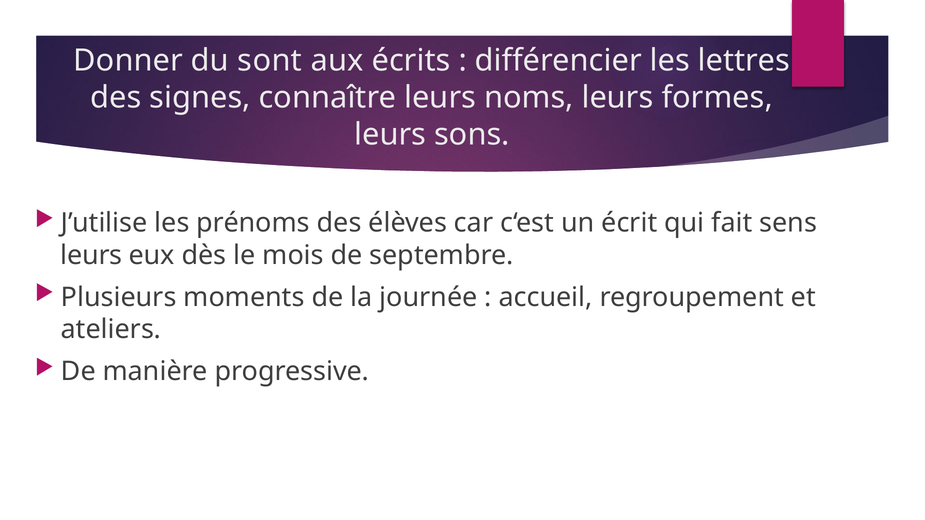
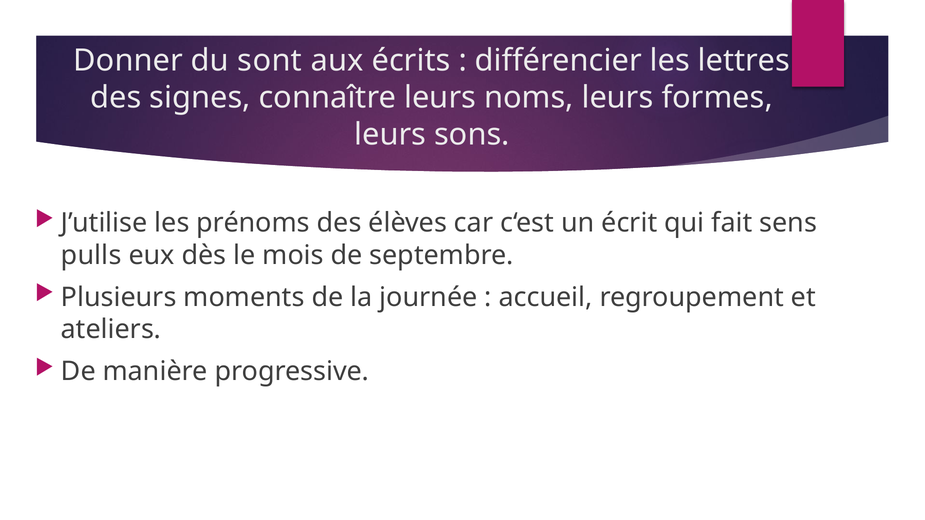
leurs at (91, 255): leurs -> pulls
